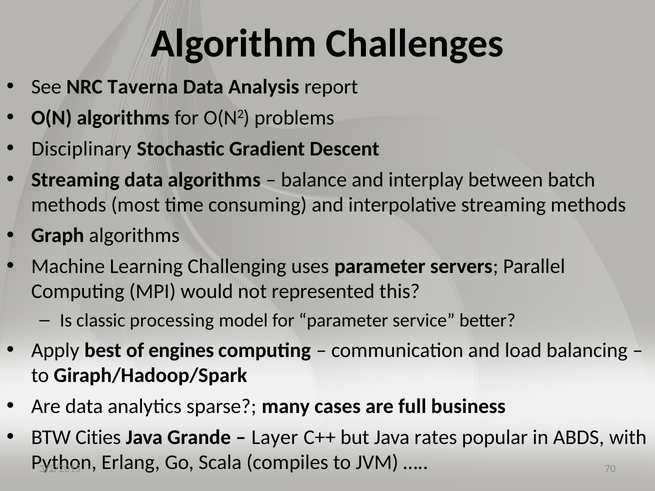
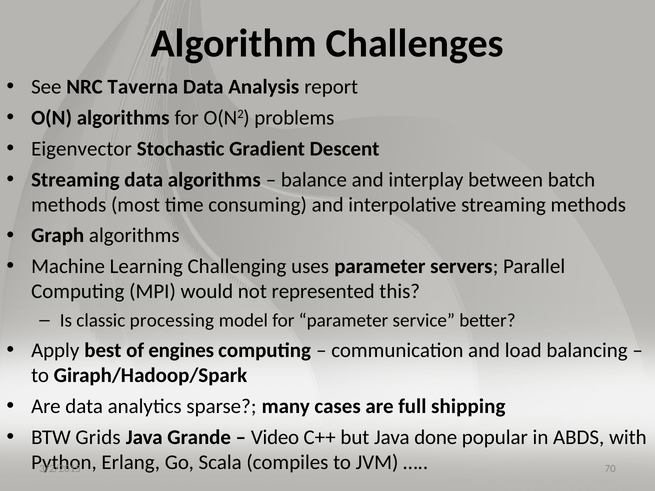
Disciplinary: Disciplinary -> Eigenvector
business: business -> shipping
Cities: Cities -> Grids
Layer: Layer -> Video
rates: rates -> done
